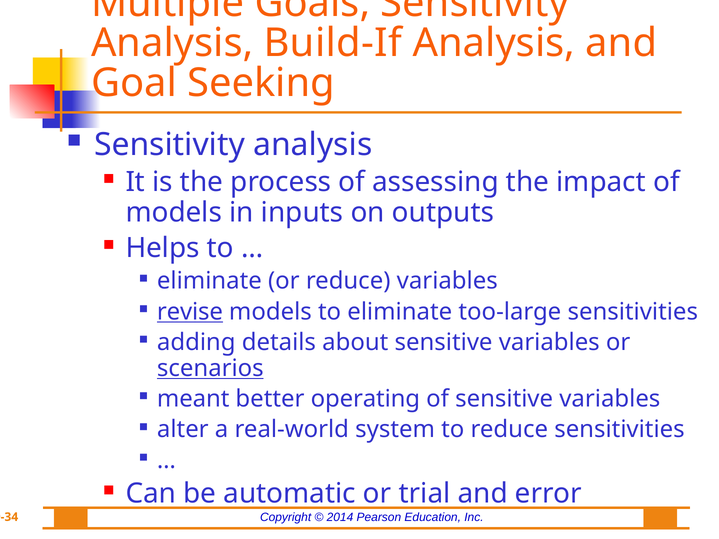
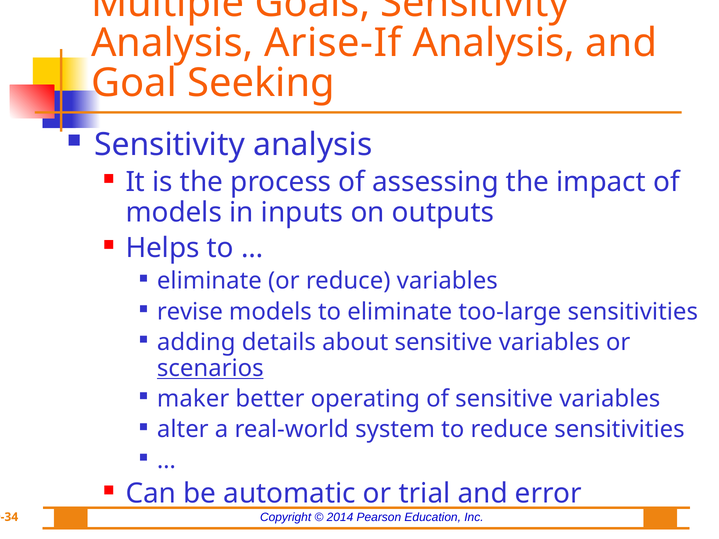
Build-If: Build-If -> Arise-If
revise underline: present -> none
meant: meant -> maker
